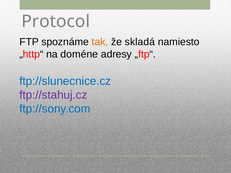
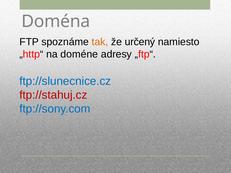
Protocol: Protocol -> Doména
skladá: skladá -> určený
ftp://stahuj.cz colour: purple -> red
